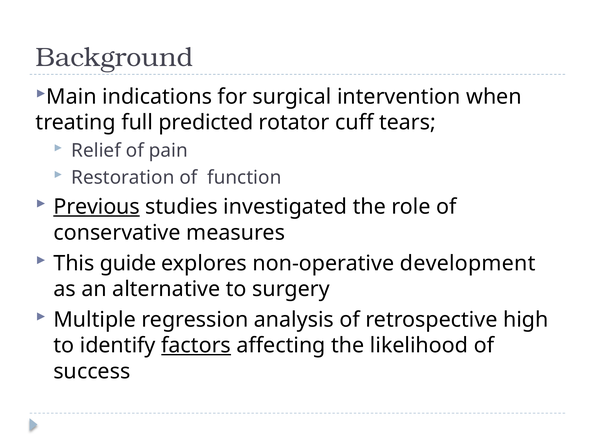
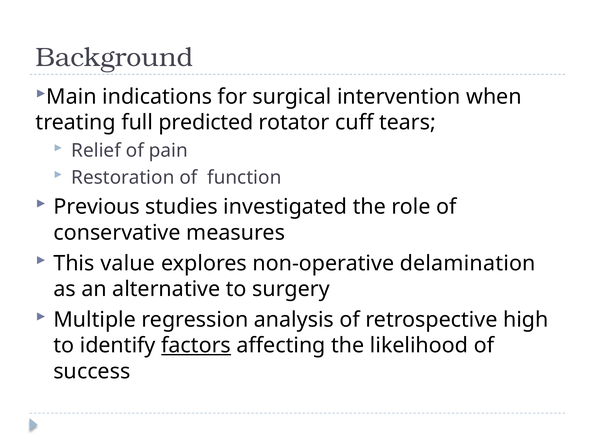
Previous underline: present -> none
guide: guide -> value
development: development -> delamination
